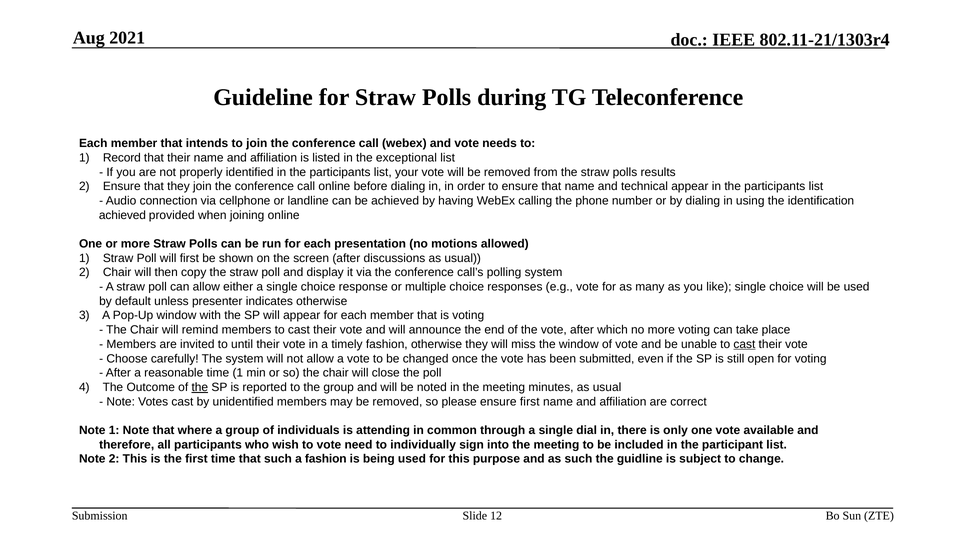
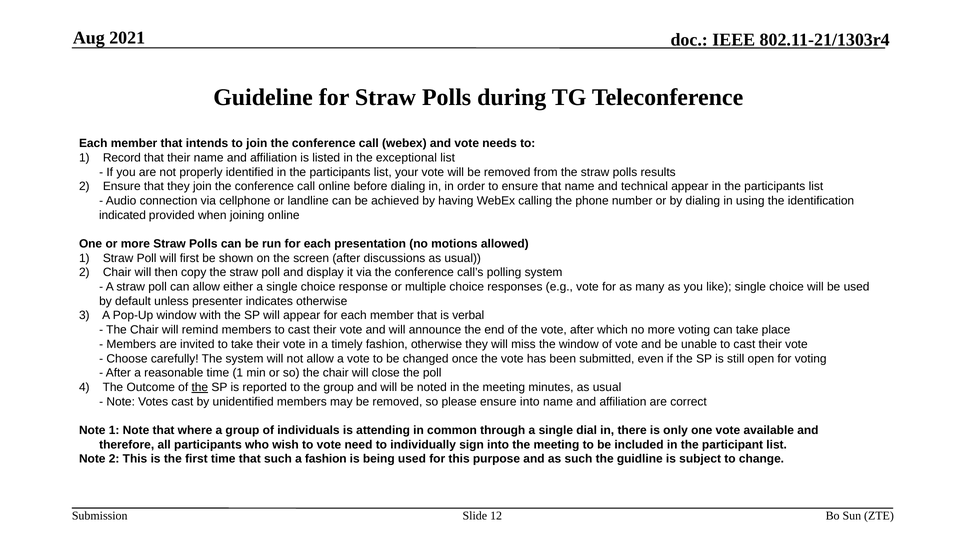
achieved at (122, 215): achieved -> indicated
is voting: voting -> verbal
to until: until -> take
cast at (744, 344) underline: present -> none
ensure first: first -> into
